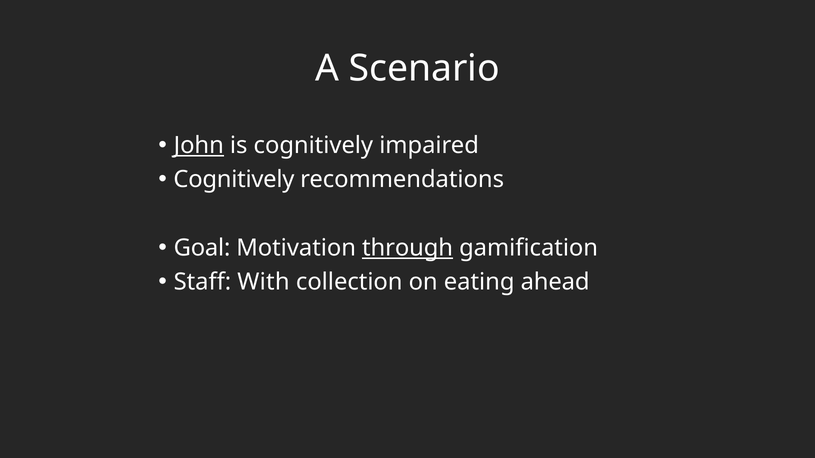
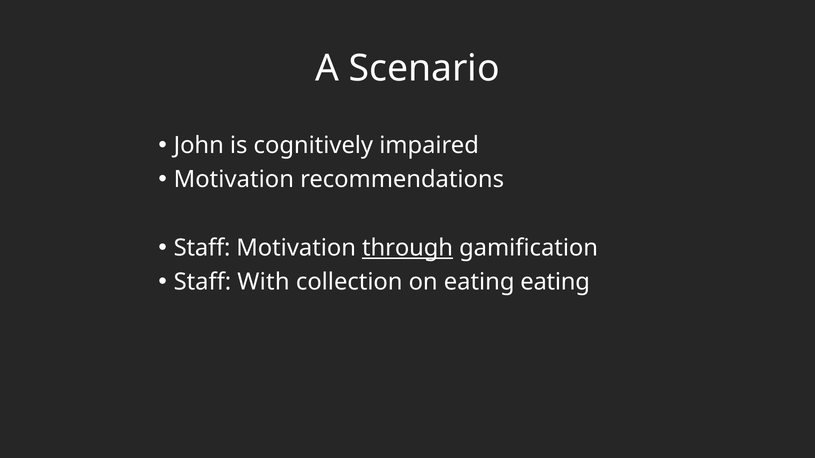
John underline: present -> none
Cognitively at (234, 180): Cognitively -> Motivation
Goal at (202, 248): Goal -> Staff
eating ahead: ahead -> eating
